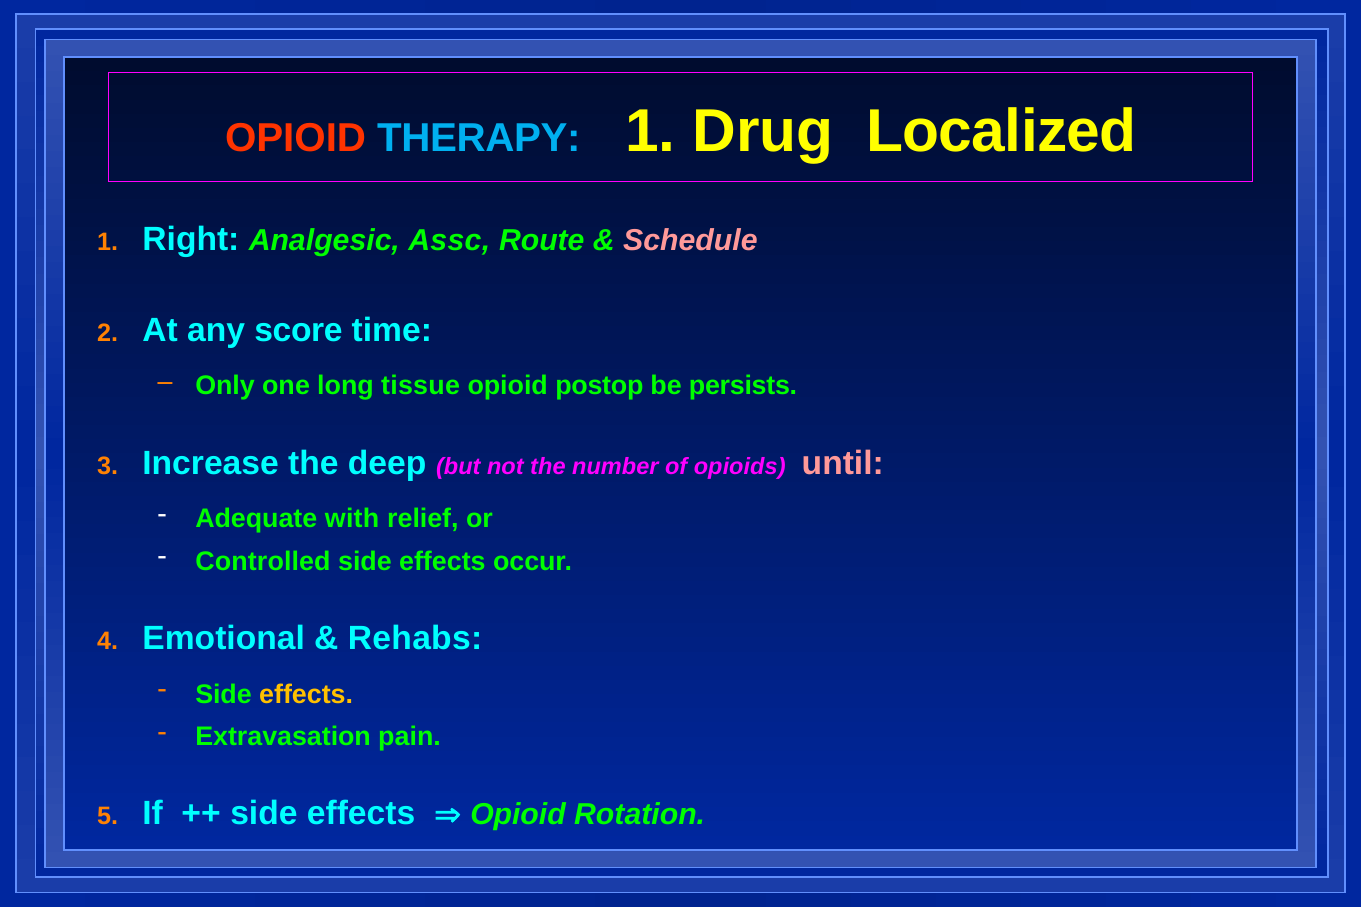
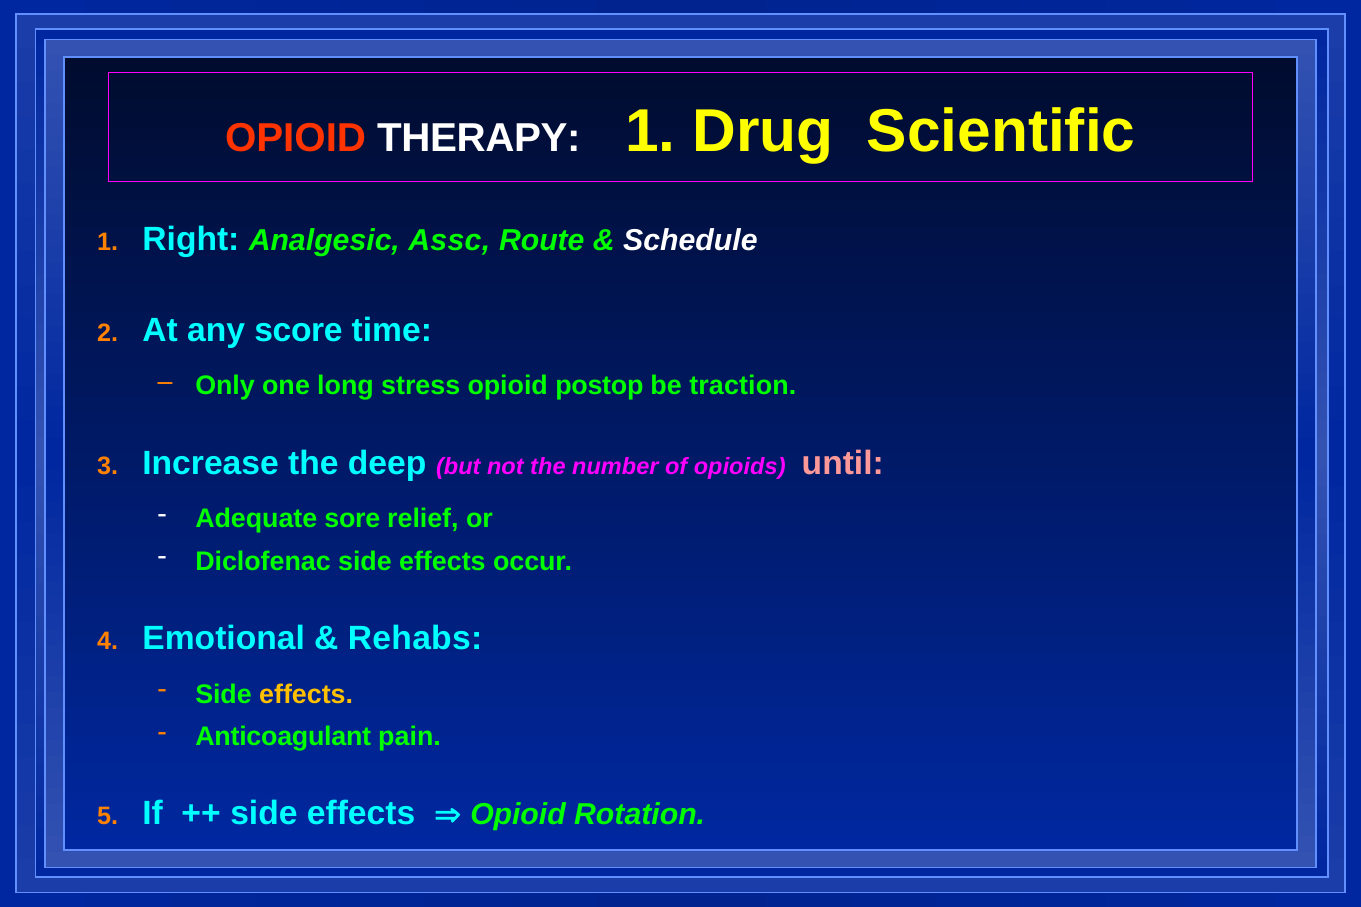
THERAPY colour: light blue -> white
Localized: Localized -> Scientific
Schedule colour: pink -> white
tissue: tissue -> stress
persists: persists -> traction
with: with -> sore
Controlled: Controlled -> Diclofenac
Extravasation: Extravasation -> Anticoagulant
